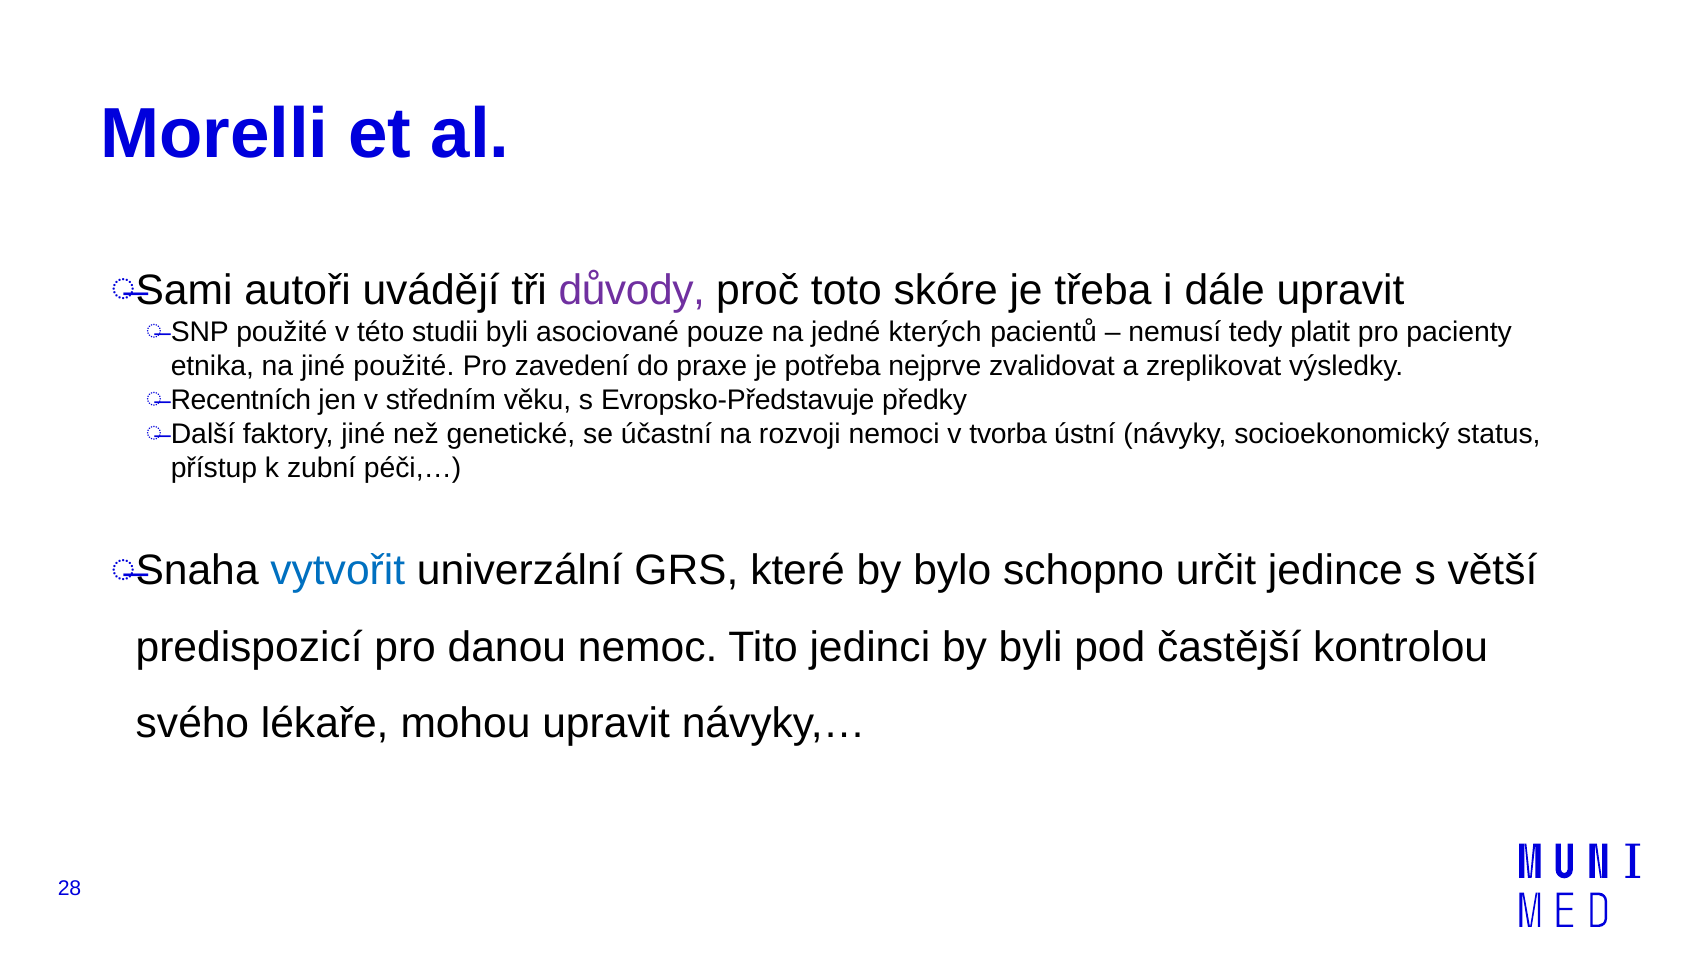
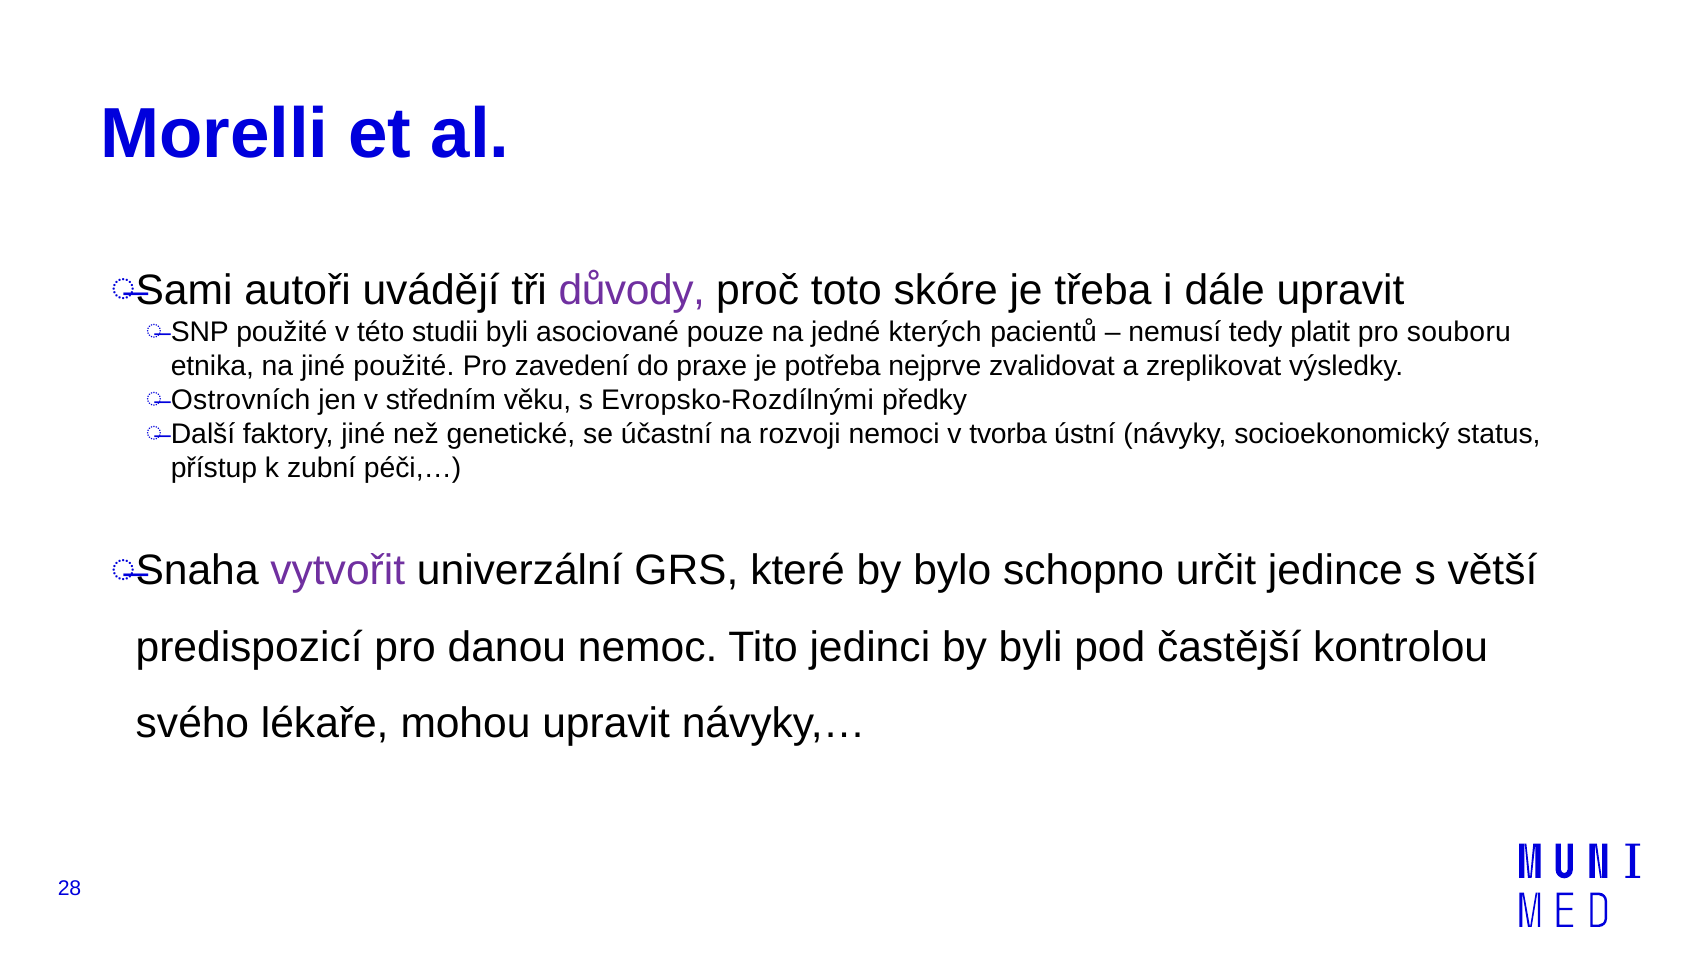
pacienty: pacienty -> souboru
Recentních: Recentních -> Ostrovních
Evropsko-Představuje: Evropsko-Představuje -> Evropsko-Rozdílnými
vytvořit colour: blue -> purple
